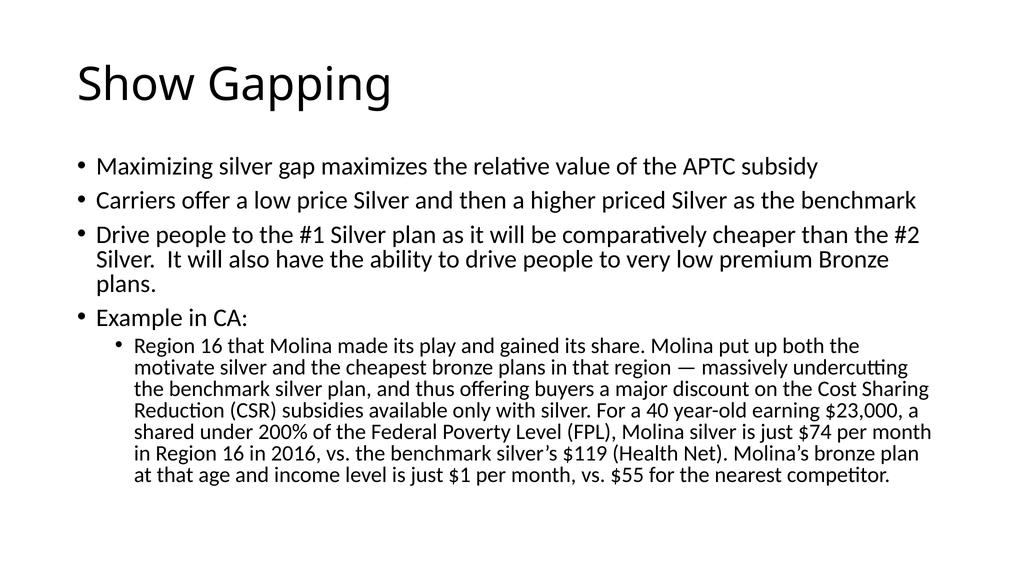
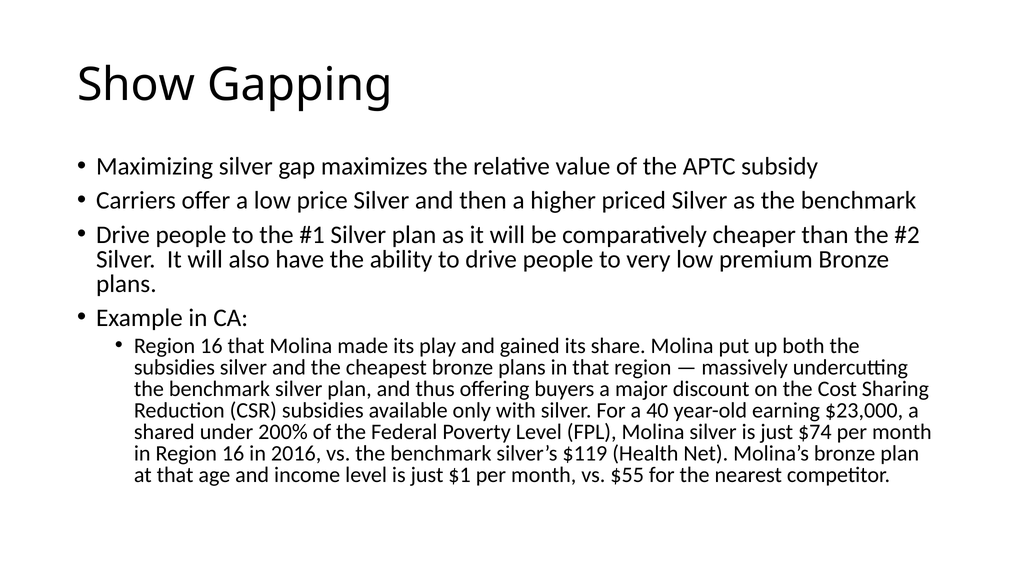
motivate at (174, 367): motivate -> subsidies
